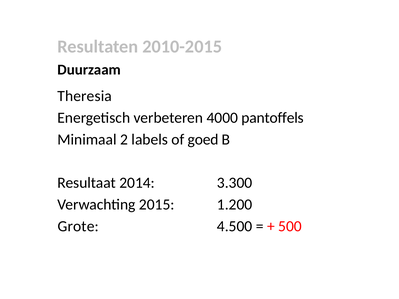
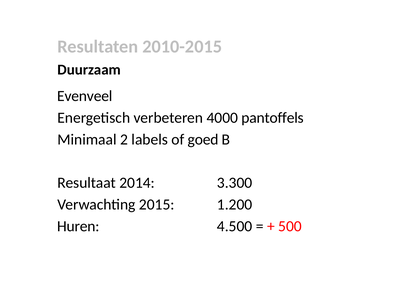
Theresia: Theresia -> Evenveel
Grote: Grote -> Huren
